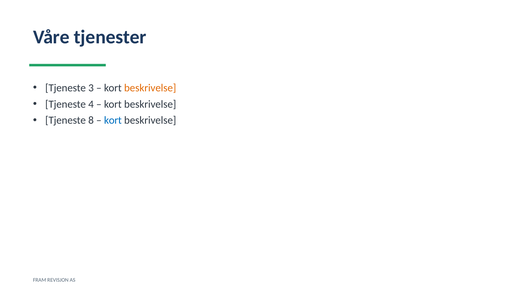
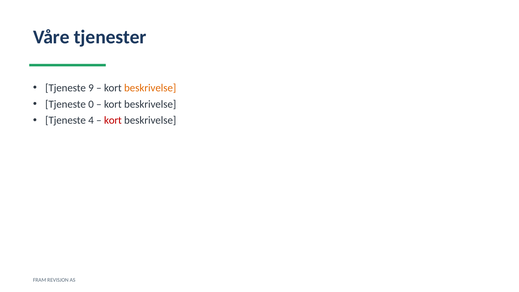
3: 3 -> 9
4: 4 -> 0
8: 8 -> 4
kort at (113, 120) colour: blue -> red
